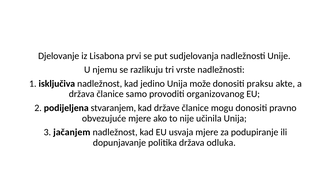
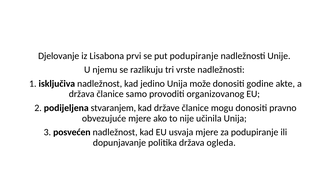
put sudjelovanja: sudjelovanja -> podupiranje
praksu: praksu -> godine
jačanjem: jačanjem -> posvećen
odluka: odluka -> ogleda
